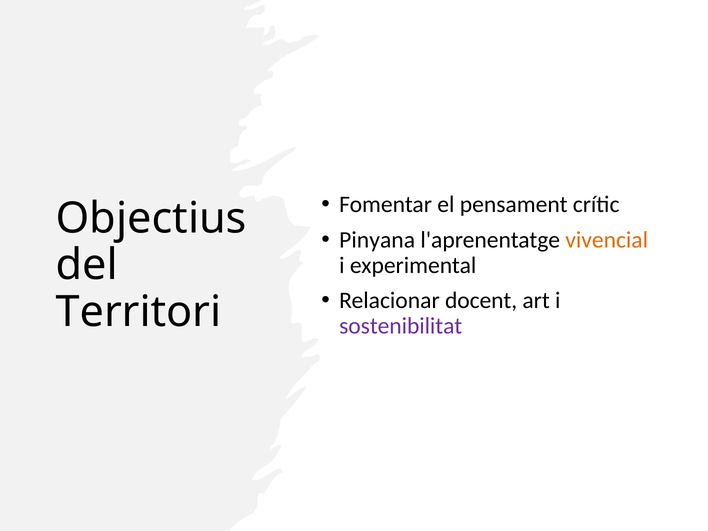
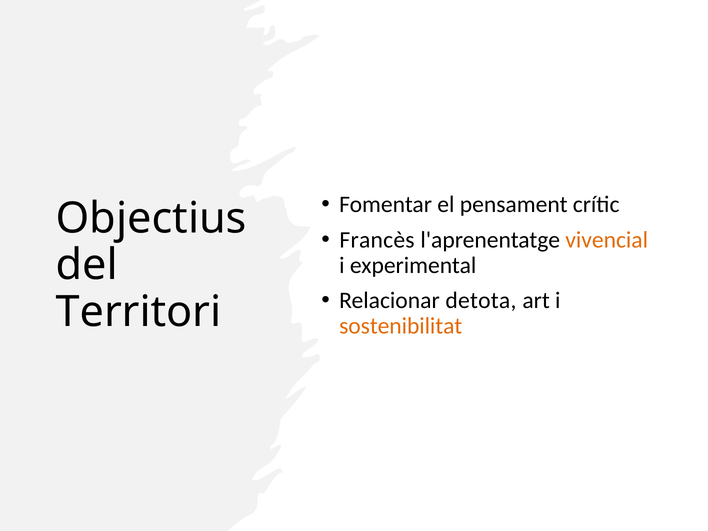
Pinyana: Pinyana -> Francès
docent: docent -> detota
sostenibilitat colour: purple -> orange
